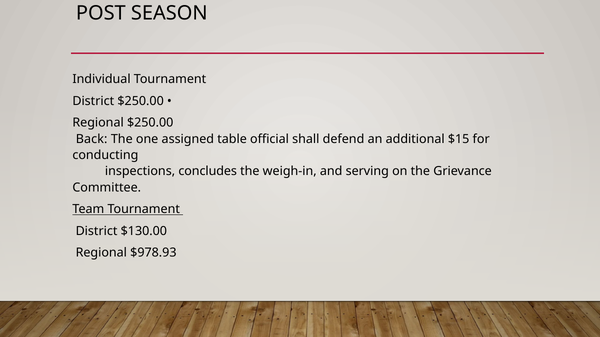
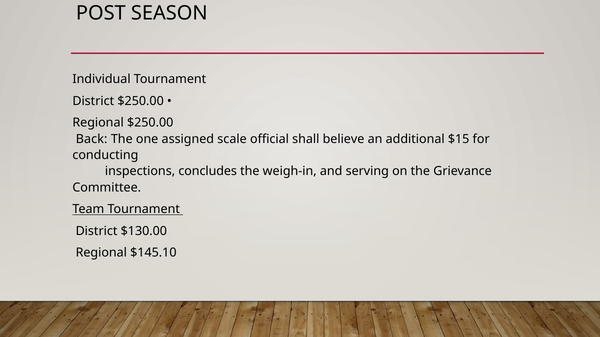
table: table -> scale
defend: defend -> believe
$978.93: $978.93 -> $145.10
